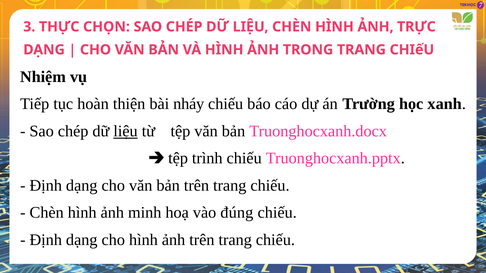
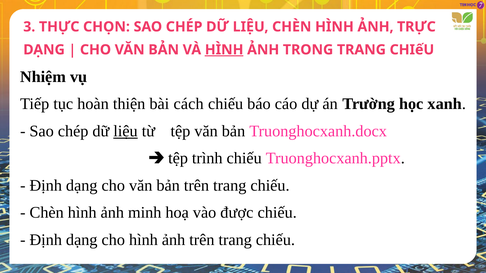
HÌNH at (224, 50) underline: none -> present
nháy: nháy -> cách
đúng: đúng -> được
